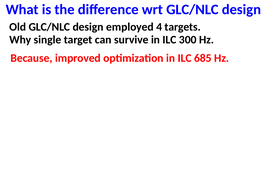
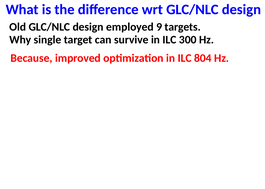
4: 4 -> 9
685: 685 -> 804
